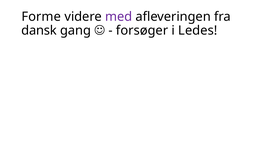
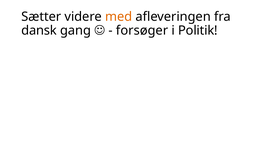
Forme: Forme -> Sætter
med colour: purple -> orange
Ledes: Ledes -> Politik
